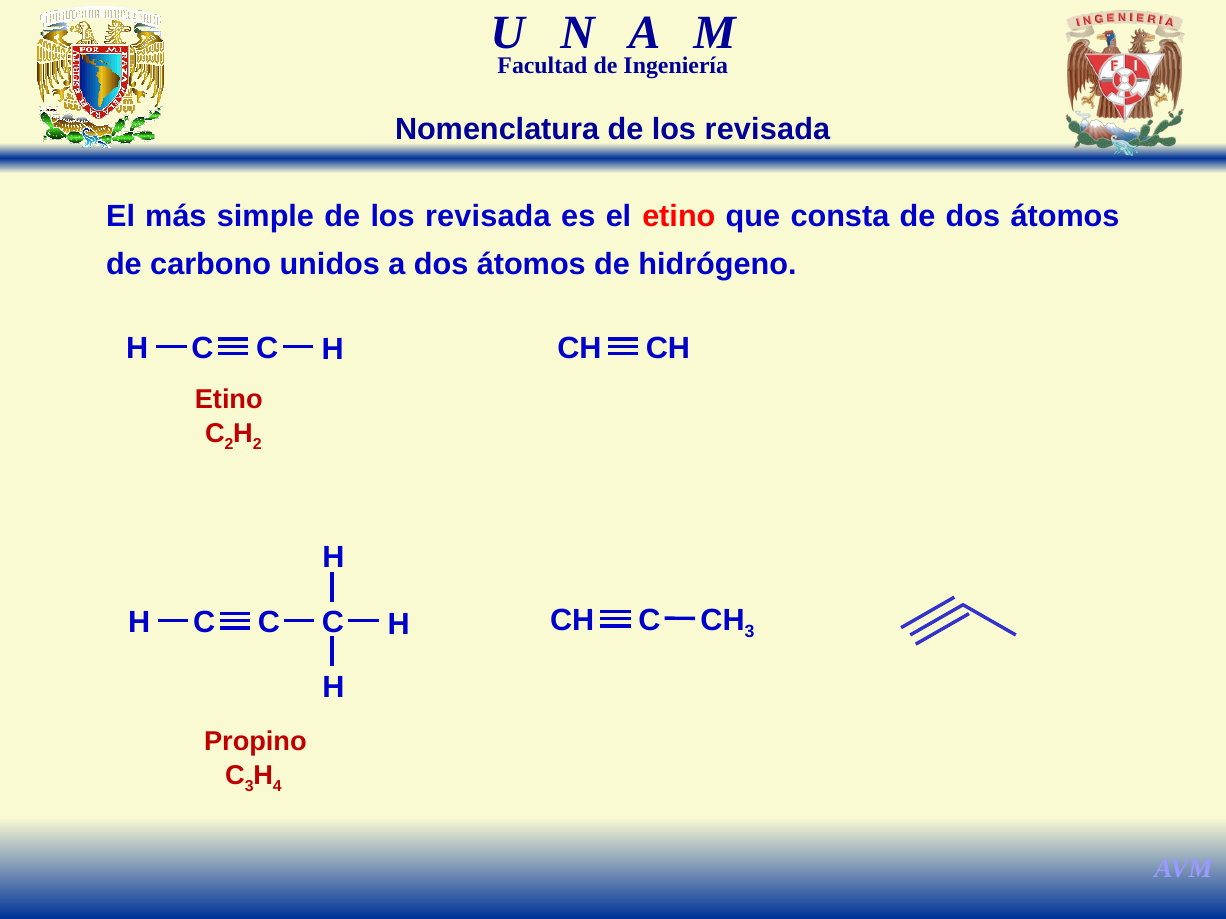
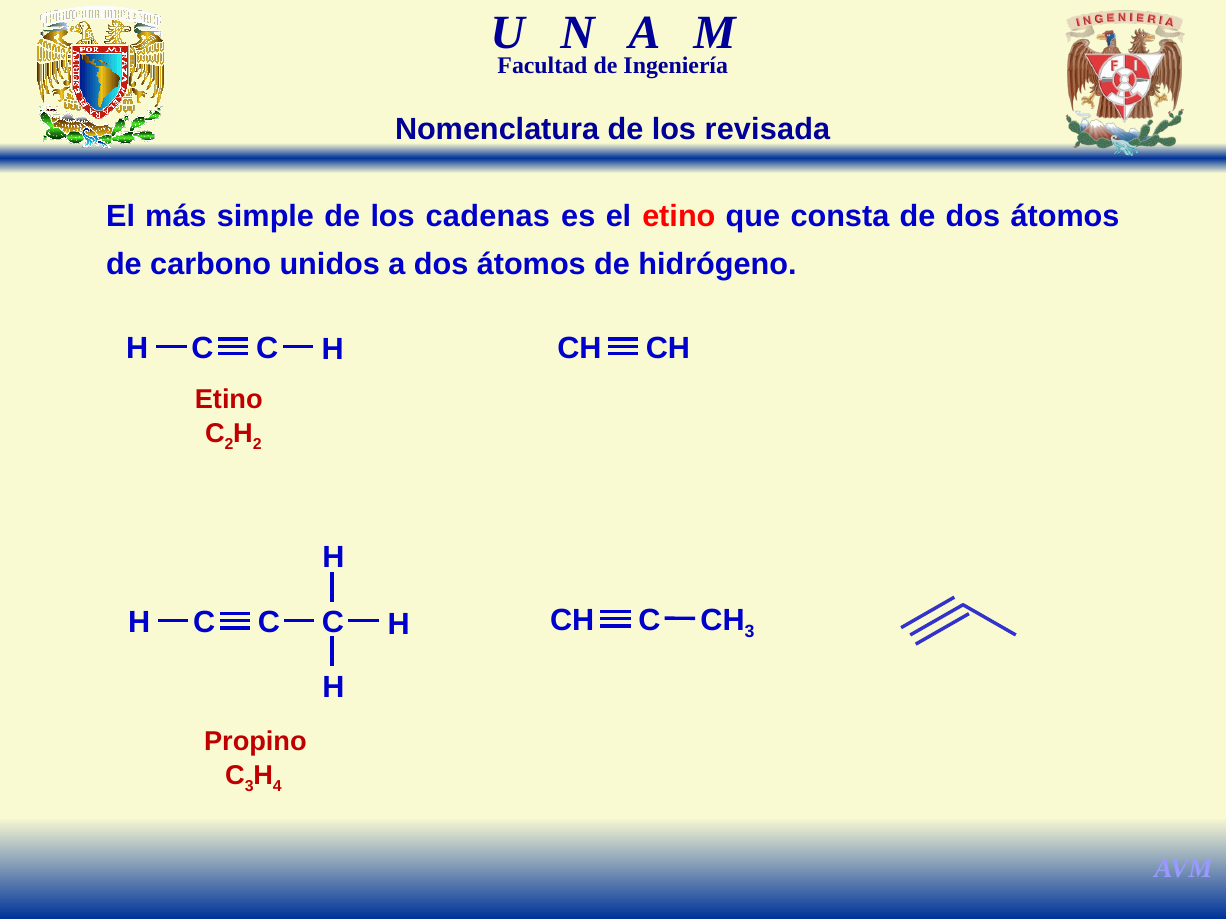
simple de los revisada: revisada -> cadenas
